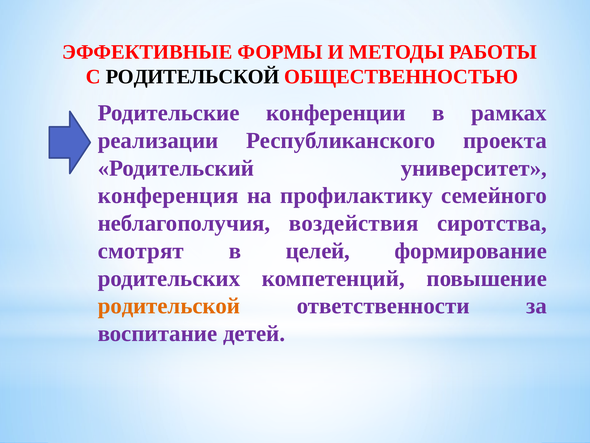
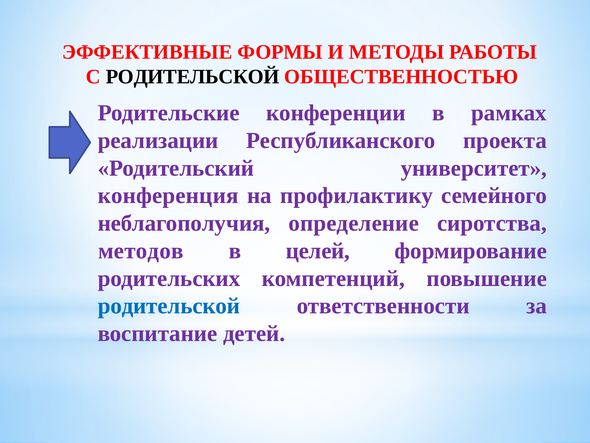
воздействия: воздействия -> определение
смотрят: смотрят -> методов
родительской at (169, 306) colour: orange -> blue
